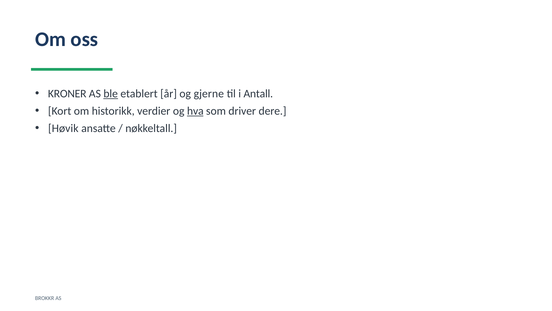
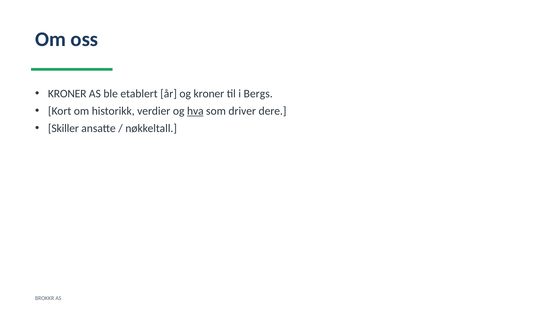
ble underline: present -> none
og gjerne: gjerne -> kroner
Antall: Antall -> Bergs
Høvik: Høvik -> Skiller
